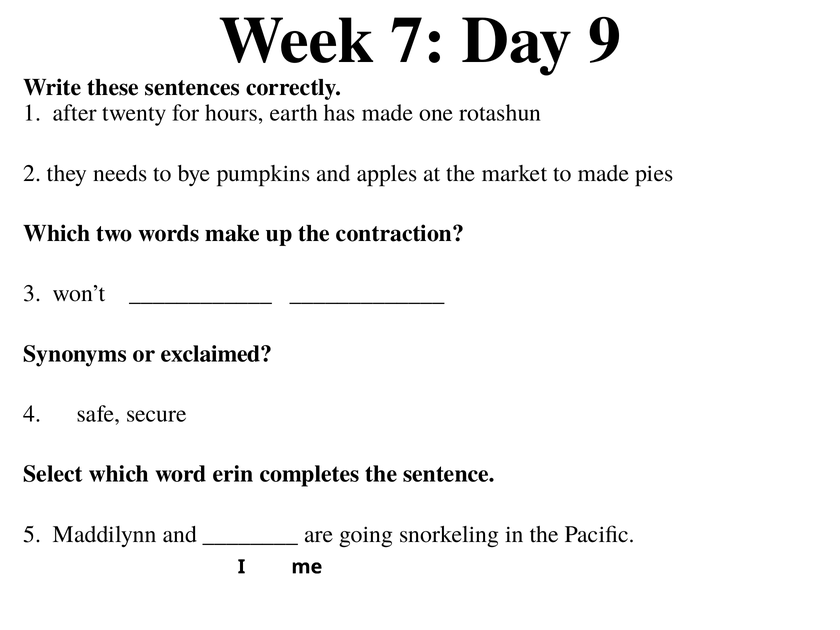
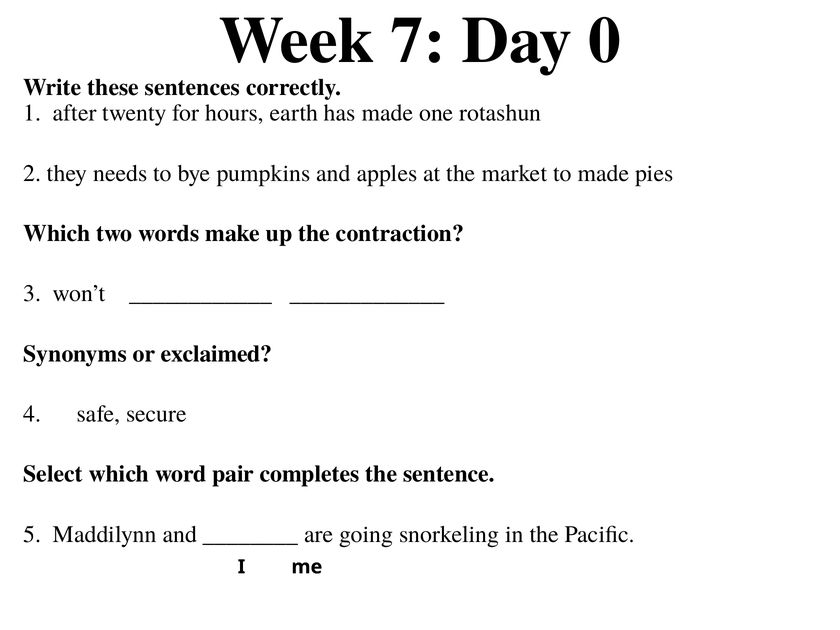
9: 9 -> 0
erin: erin -> pair
